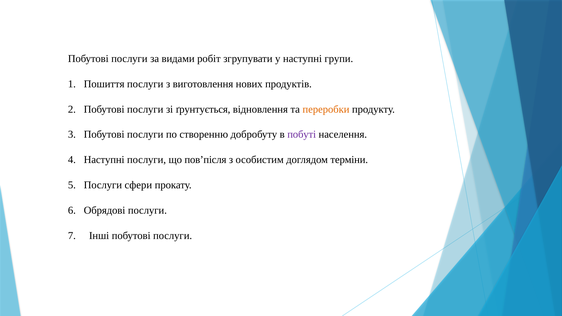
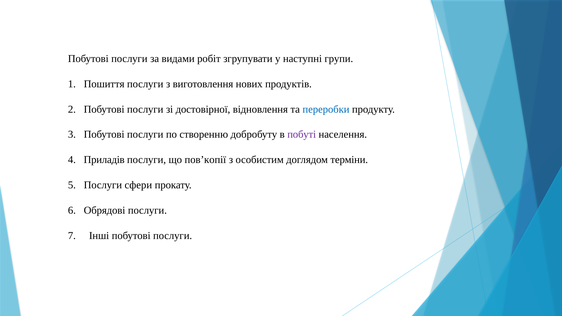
ґрунтується: ґрунтується -> достовірної
переробки colour: orange -> blue
Наступні at (104, 160): Наступні -> Приладів
пов’після: пов’після -> пов’копії
